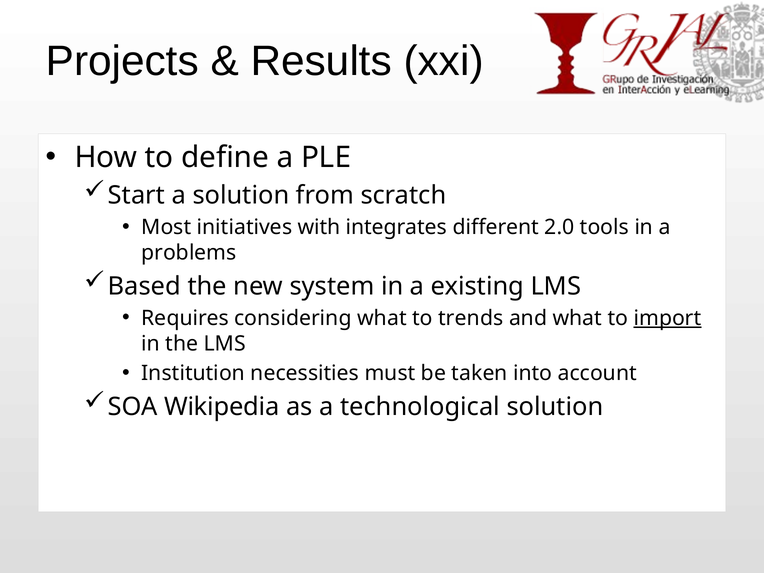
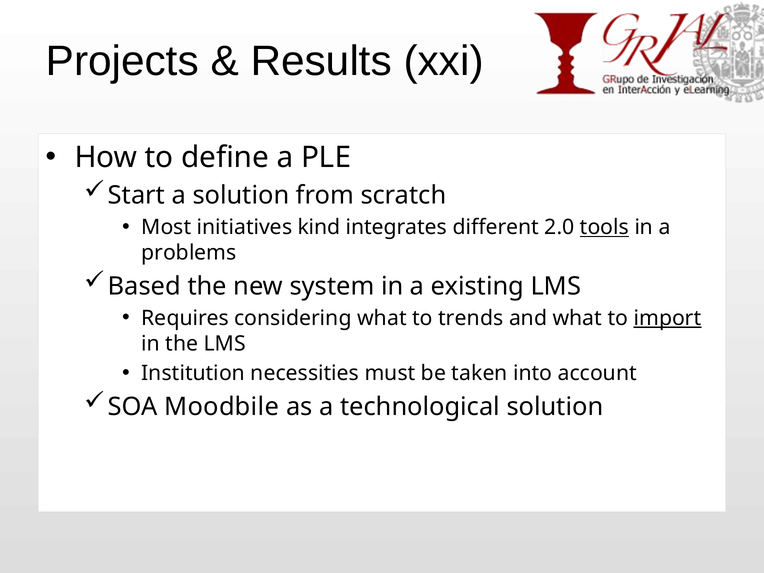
with: with -> kind
tools underline: none -> present
Wikipedia: Wikipedia -> Moodbile
